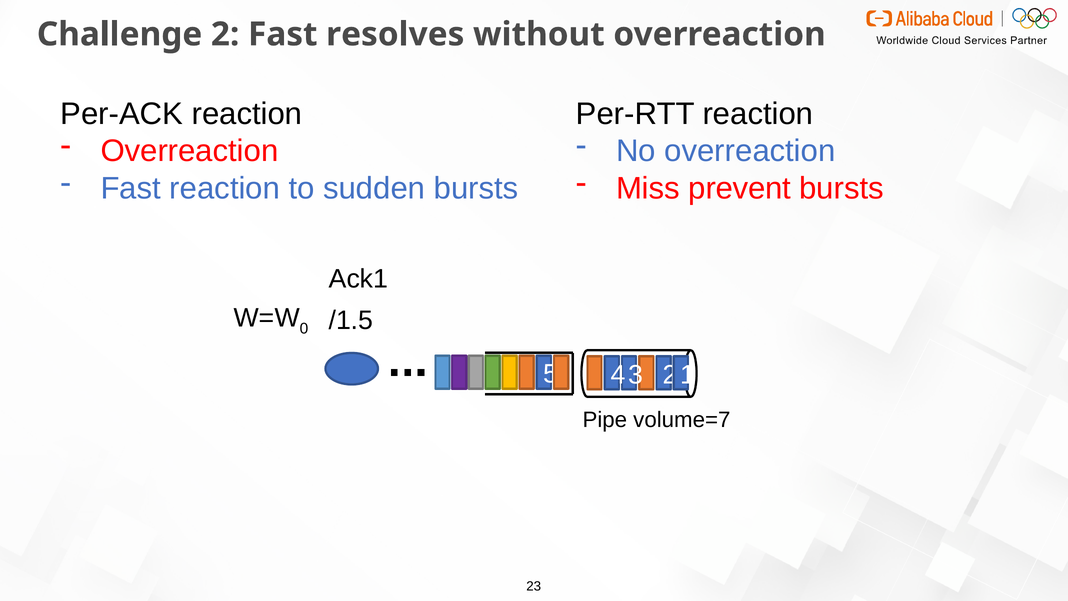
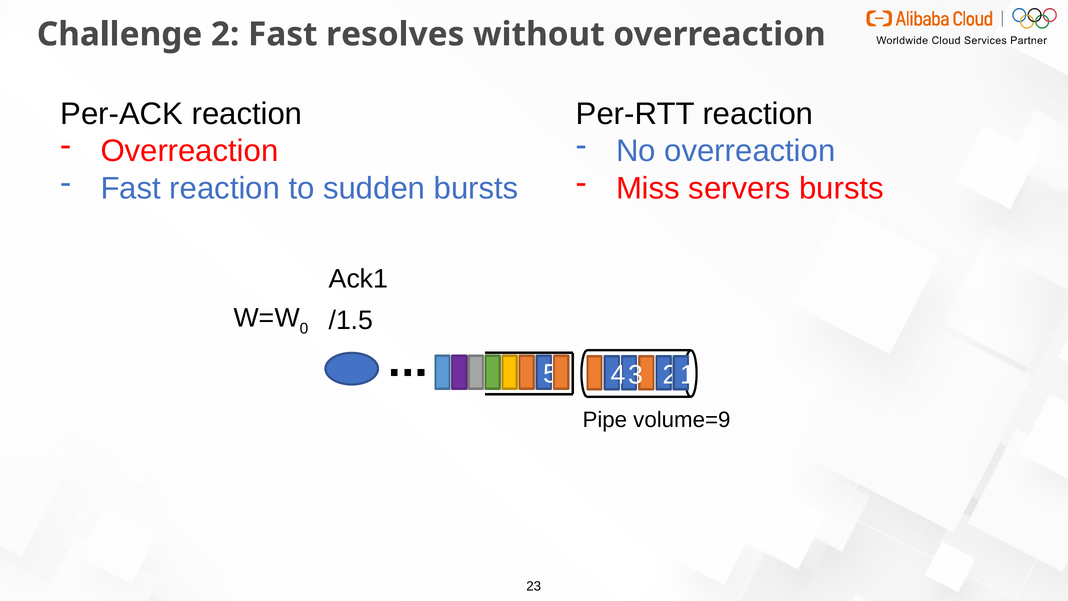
prevent: prevent -> servers
volume=7: volume=7 -> volume=9
